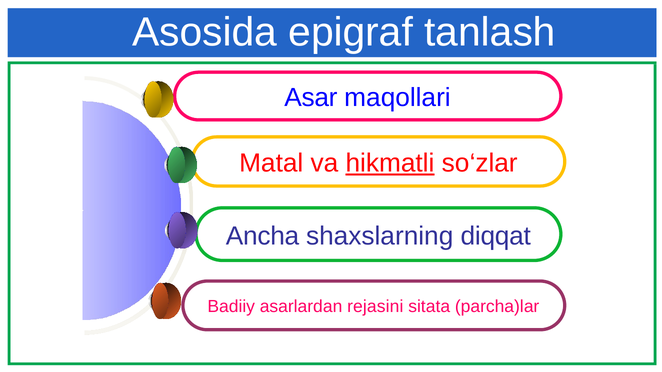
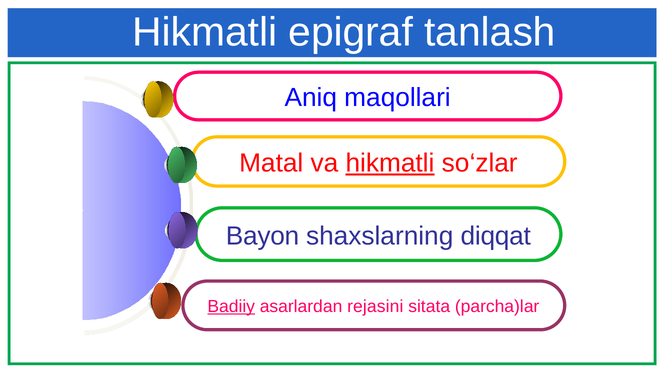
Asosida at (205, 32): Asosida -> Hikmatli
Asar: Asar -> Aniq
Ancha: Ancha -> Bayon
Badiiy underline: none -> present
